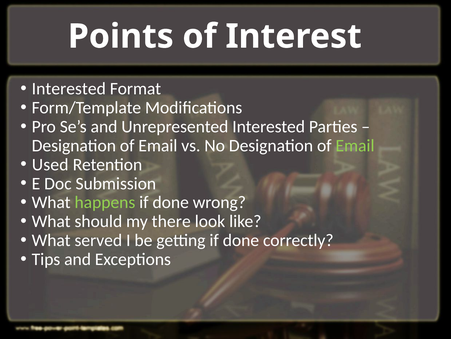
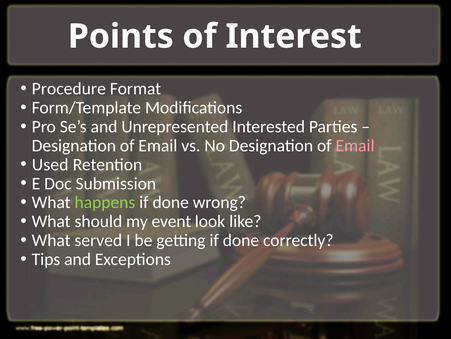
Interested at (69, 88): Interested -> Procedure
Email at (355, 145) colour: light green -> pink
there: there -> event
